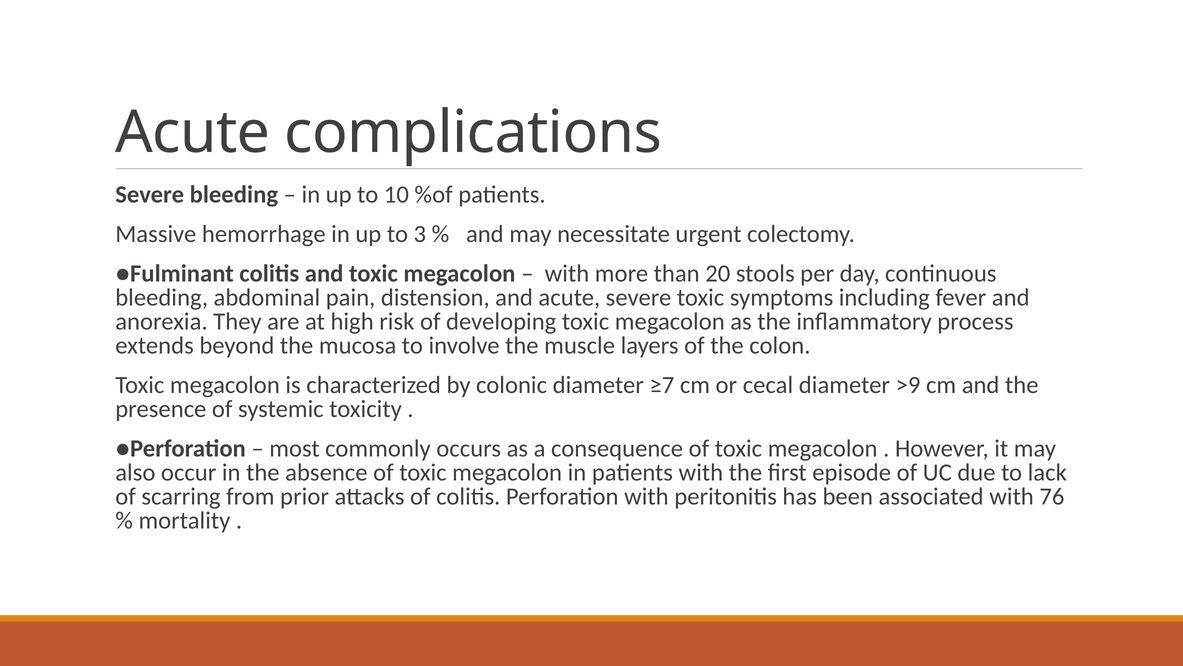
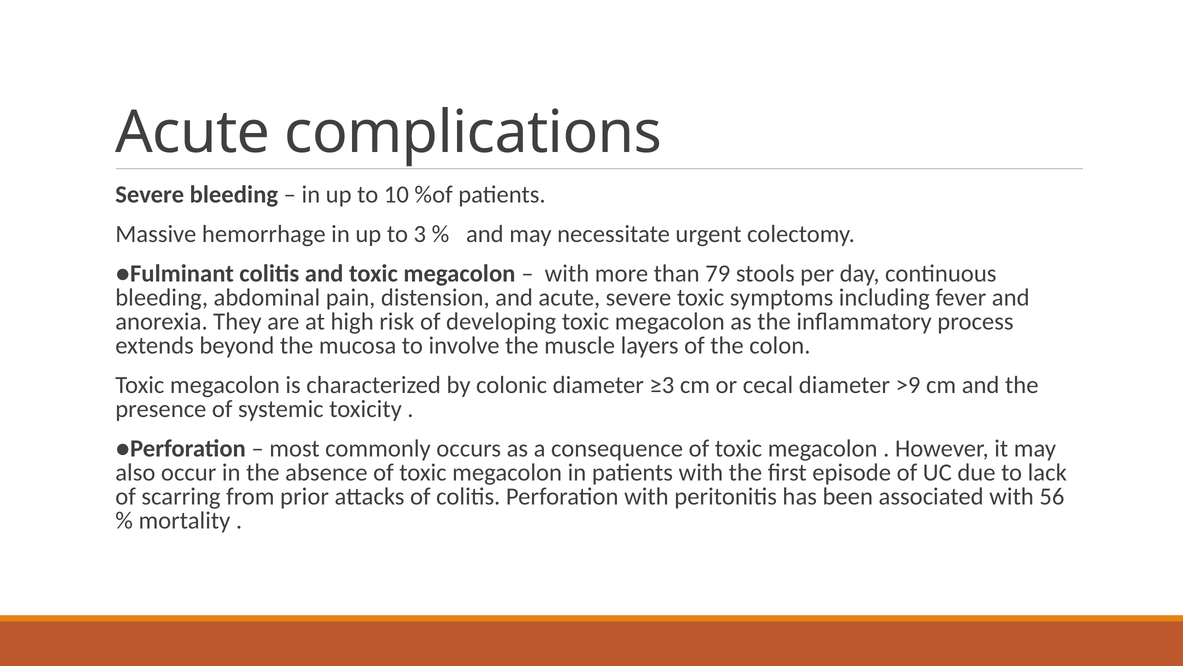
20: 20 -> 79
≥7: ≥7 -> ≥3
76: 76 -> 56
